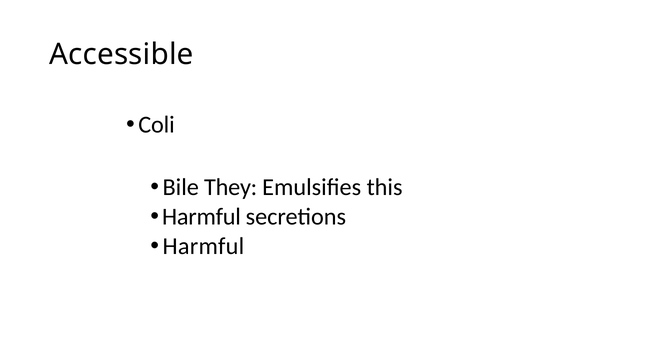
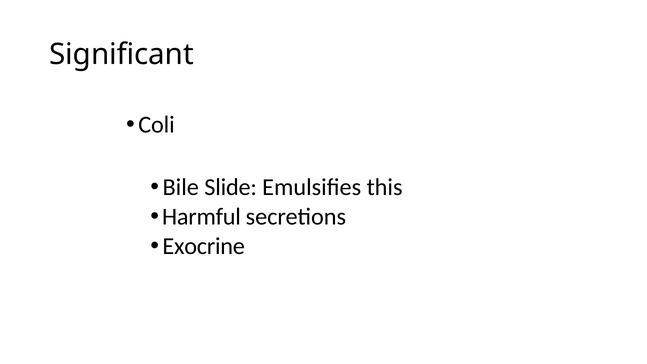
Accessible: Accessible -> Significant
They: They -> Slide
Harmful at (203, 246): Harmful -> Exocrine
